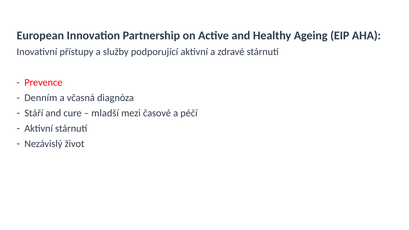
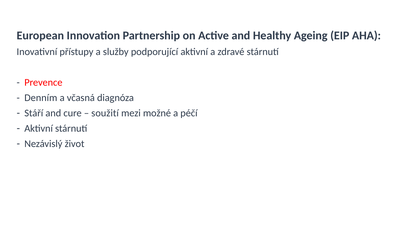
mladší: mladší -> soužití
časové: časové -> možné
